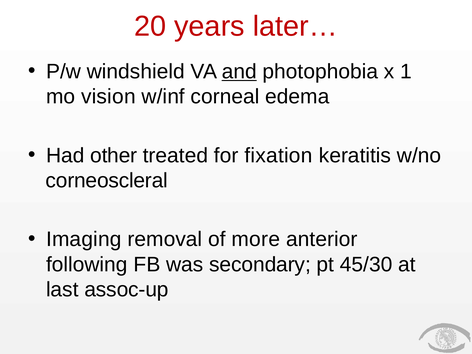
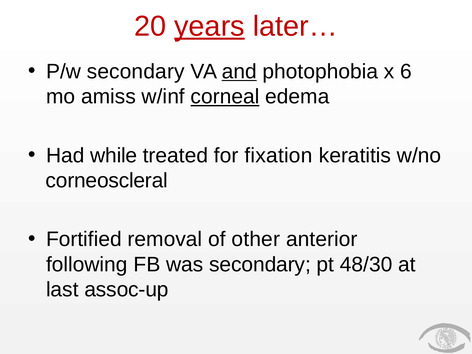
years underline: none -> present
P/w windshield: windshield -> secondary
1: 1 -> 6
vision: vision -> amiss
corneal underline: none -> present
other: other -> while
Imaging: Imaging -> Fortified
more: more -> other
45/30: 45/30 -> 48/30
